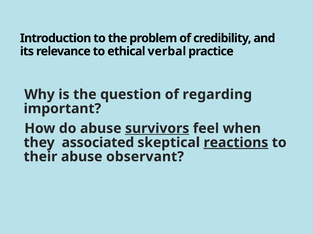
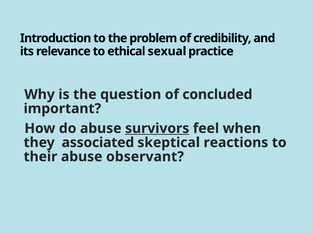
verbal: verbal -> sexual
regarding: regarding -> concluded
reactions underline: present -> none
